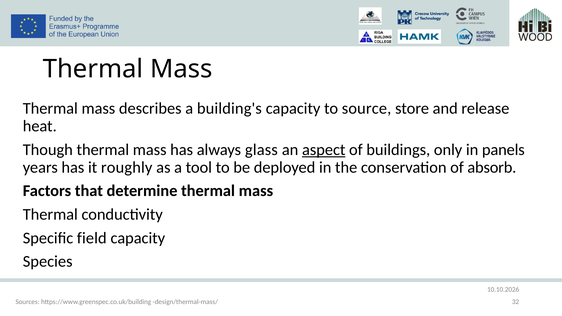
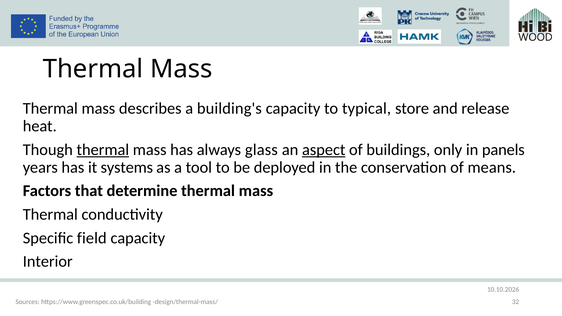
source: source -> typical
thermal at (103, 150) underline: none -> present
roughly: roughly -> systems
absorb: absorb -> means
Species: Species -> Interior
